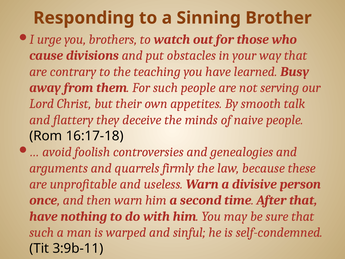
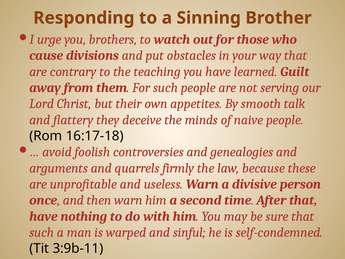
Busy: Busy -> Guilt
